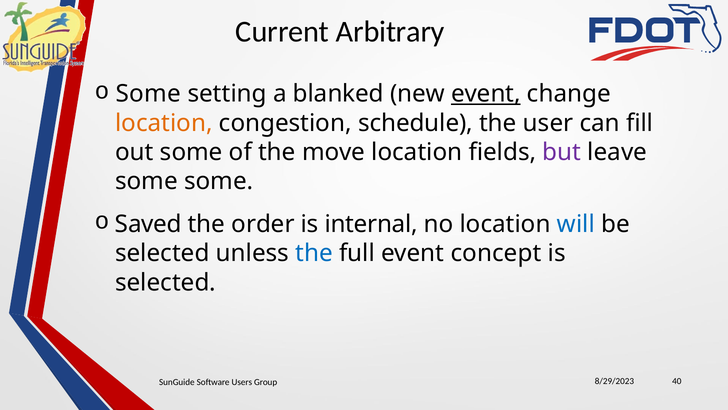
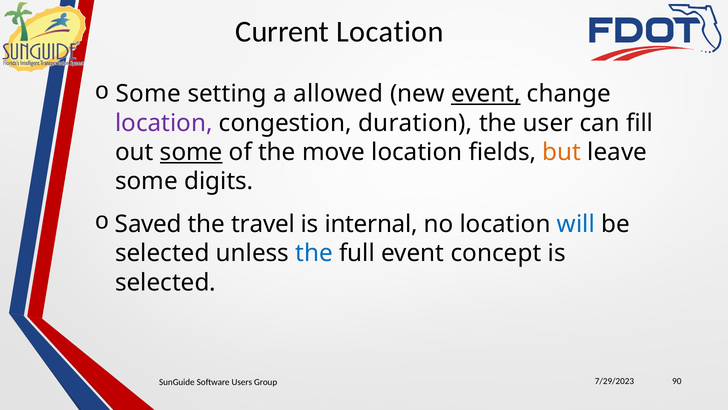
Current Arbitrary: Arbitrary -> Location
blanked: blanked -> allowed
location at (164, 123) colour: orange -> purple
schedule: schedule -> duration
some at (191, 152) underline: none -> present
but colour: purple -> orange
some some: some -> digits
order: order -> travel
8/29/2023: 8/29/2023 -> 7/29/2023
40: 40 -> 90
